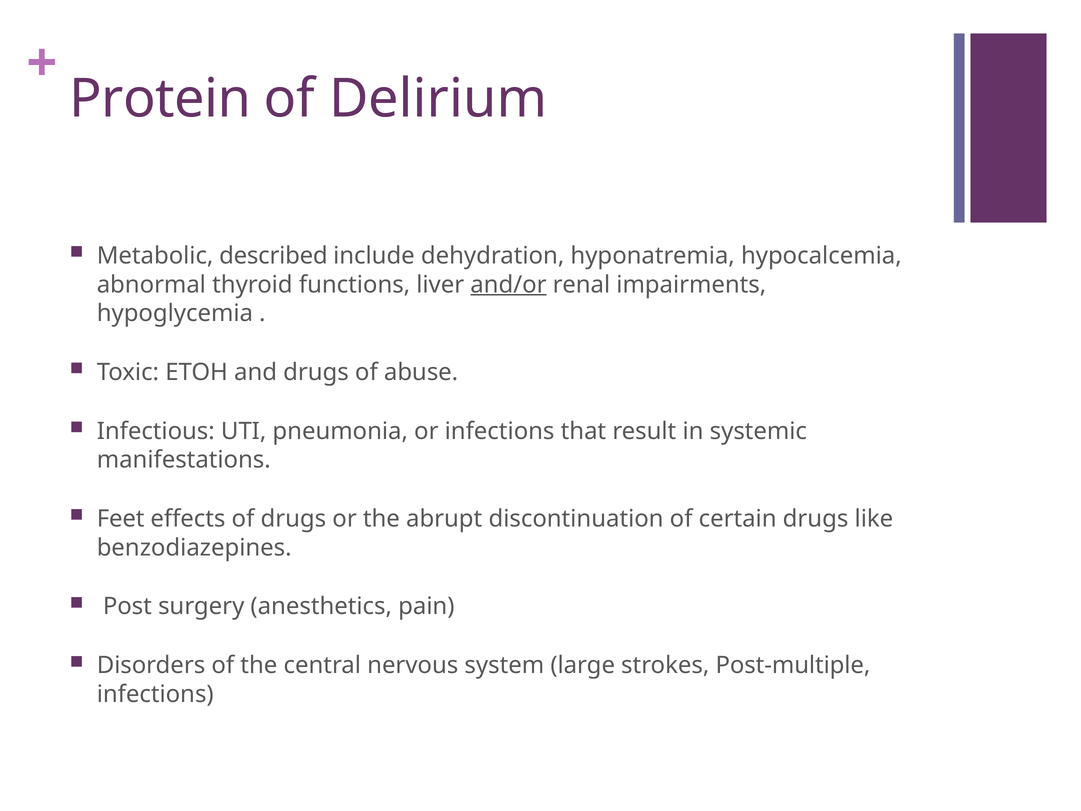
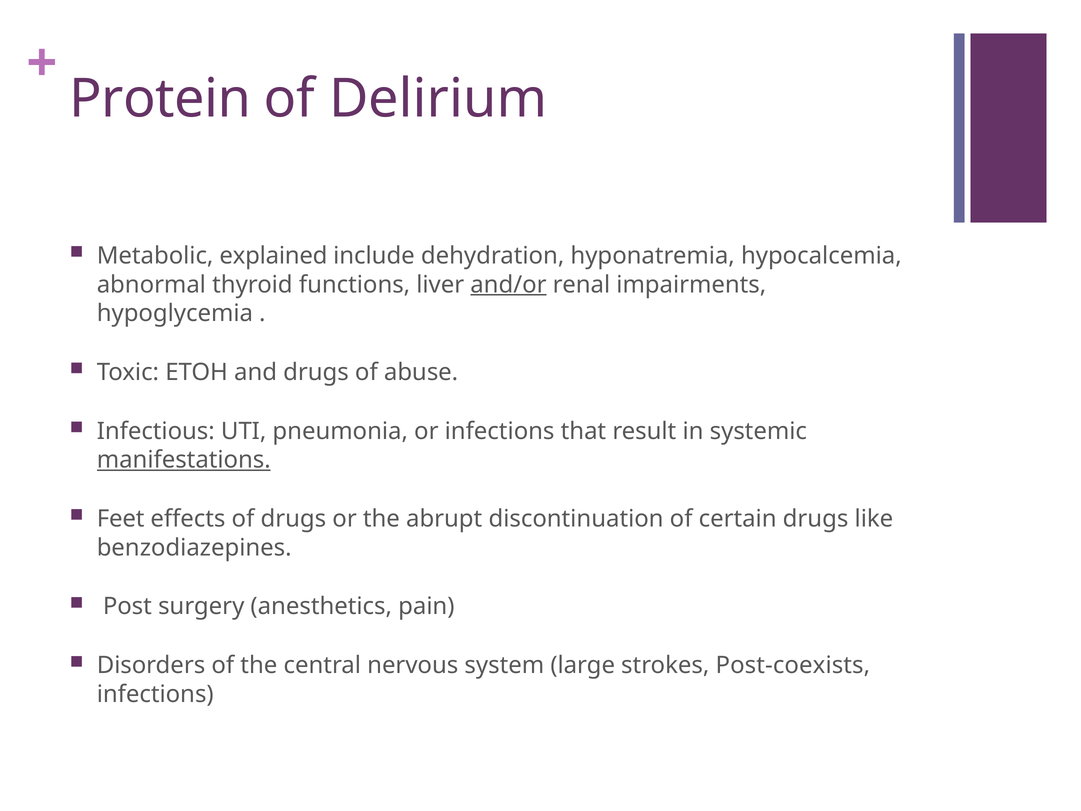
described: described -> explained
manifestations underline: none -> present
Post-multiple: Post-multiple -> Post-coexists
